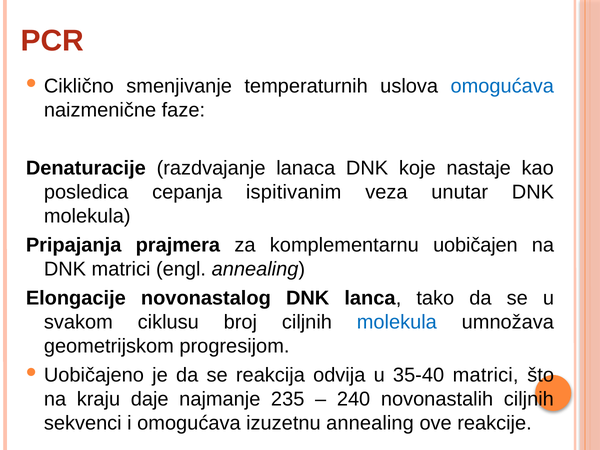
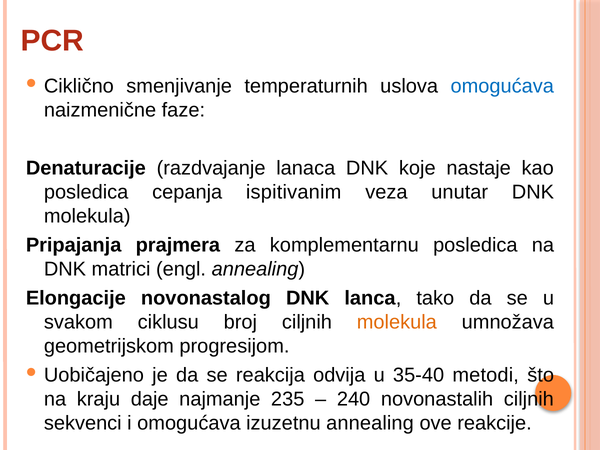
komplementarnu uobičajen: uobičajen -> posledica
molekula at (397, 322) colour: blue -> orange
35-40 matrici: matrici -> metodi
